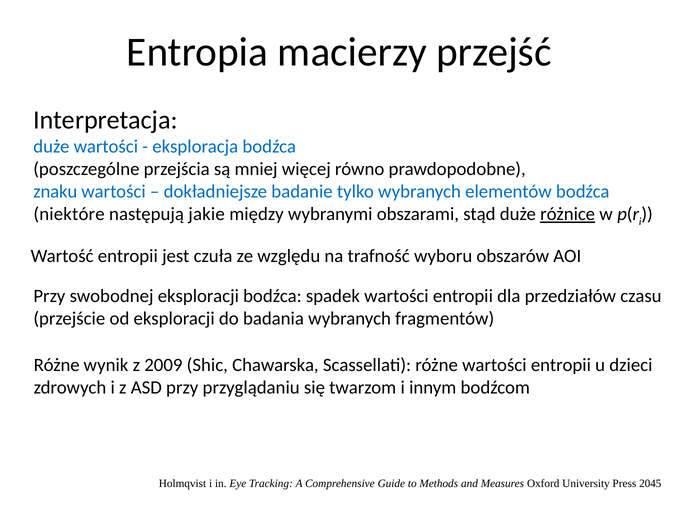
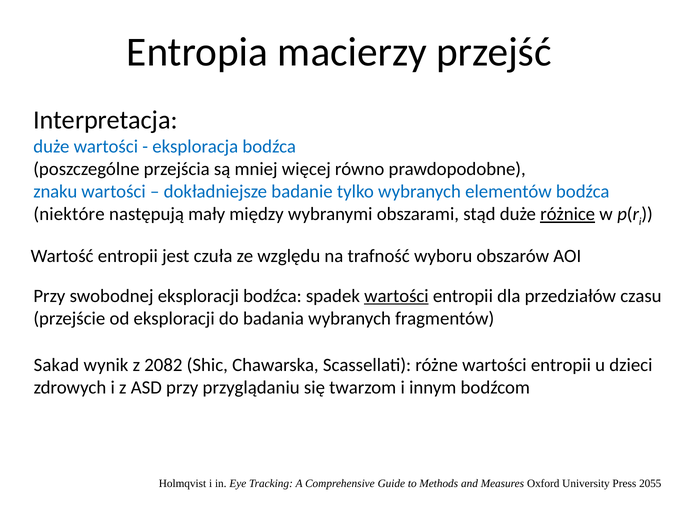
jakie: jakie -> mały
wartości at (396, 296) underline: none -> present
Różne at (57, 365): Różne -> Sakad
2009: 2009 -> 2082
2045: 2045 -> 2055
